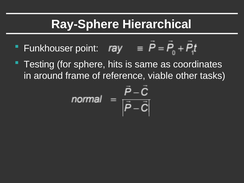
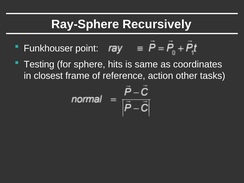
Hierarchical: Hierarchical -> Recursively
around: around -> closest
viable: viable -> action
